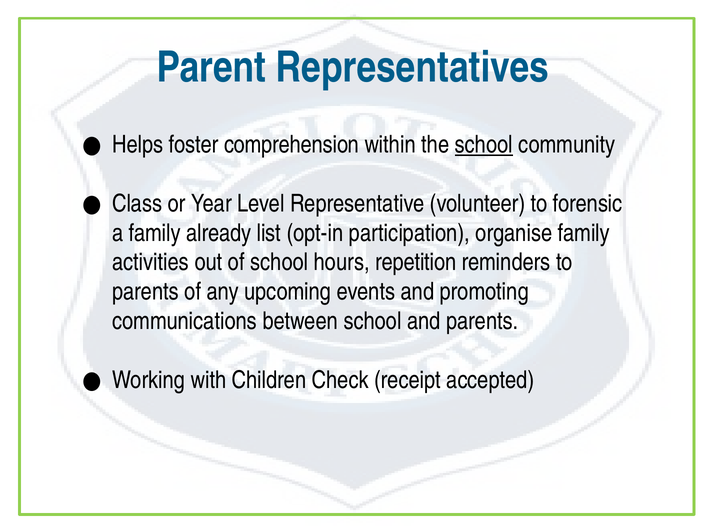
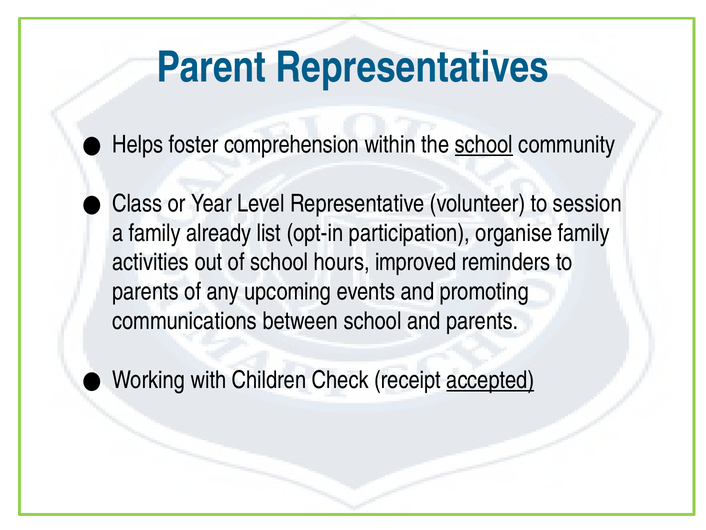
forensic: forensic -> session
repetition: repetition -> improved
accepted underline: none -> present
